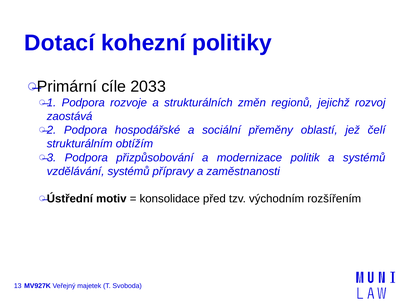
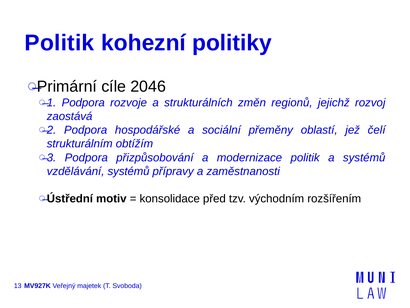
Dotací at (59, 43): Dotací -> Politik
2033: 2033 -> 2046
